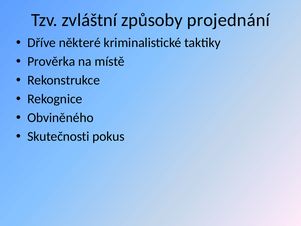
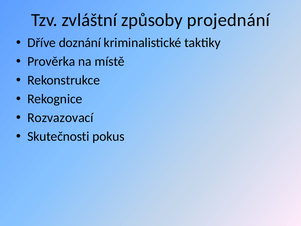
některé: některé -> doznání
Obviněného: Obviněného -> Rozvazovací
